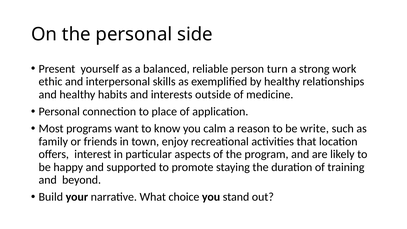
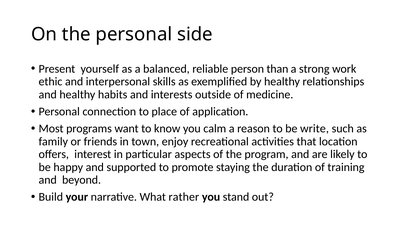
turn: turn -> than
choice: choice -> rather
